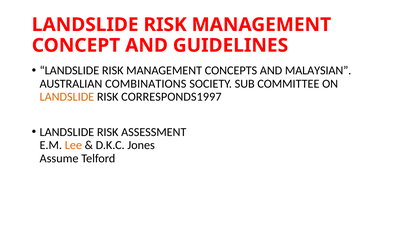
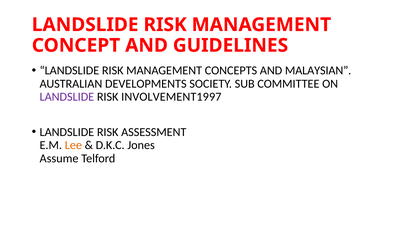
COMBINATIONS: COMBINATIONS -> DEVELOPMENTS
LANDSLIDE at (67, 97) colour: orange -> purple
CORRESPONDS1997: CORRESPONDS1997 -> INVOLVEMENT1997
